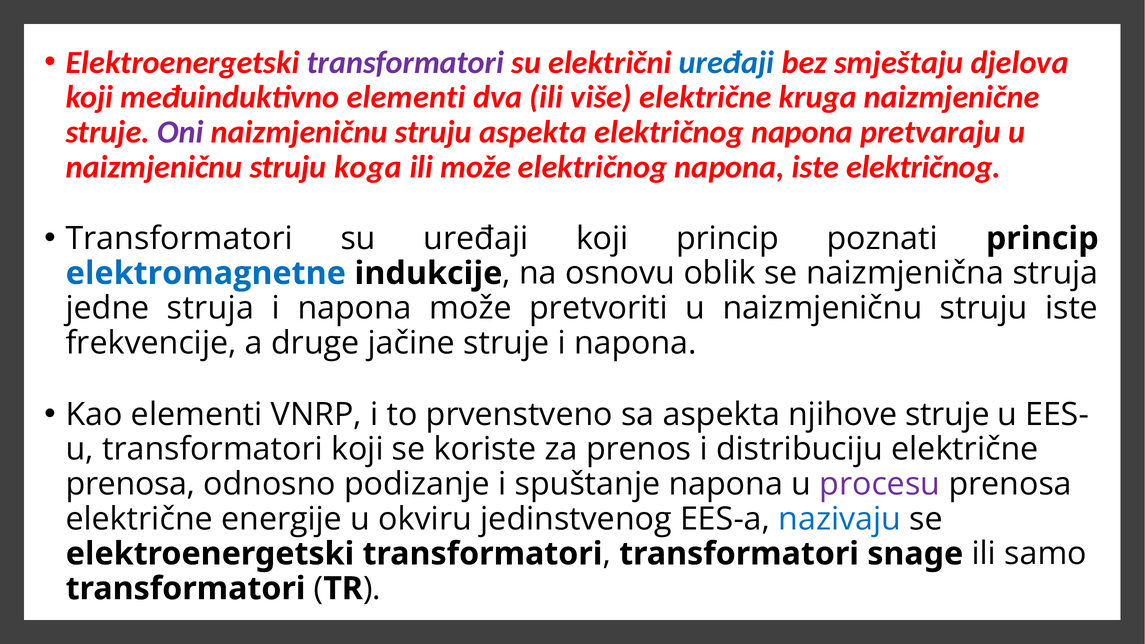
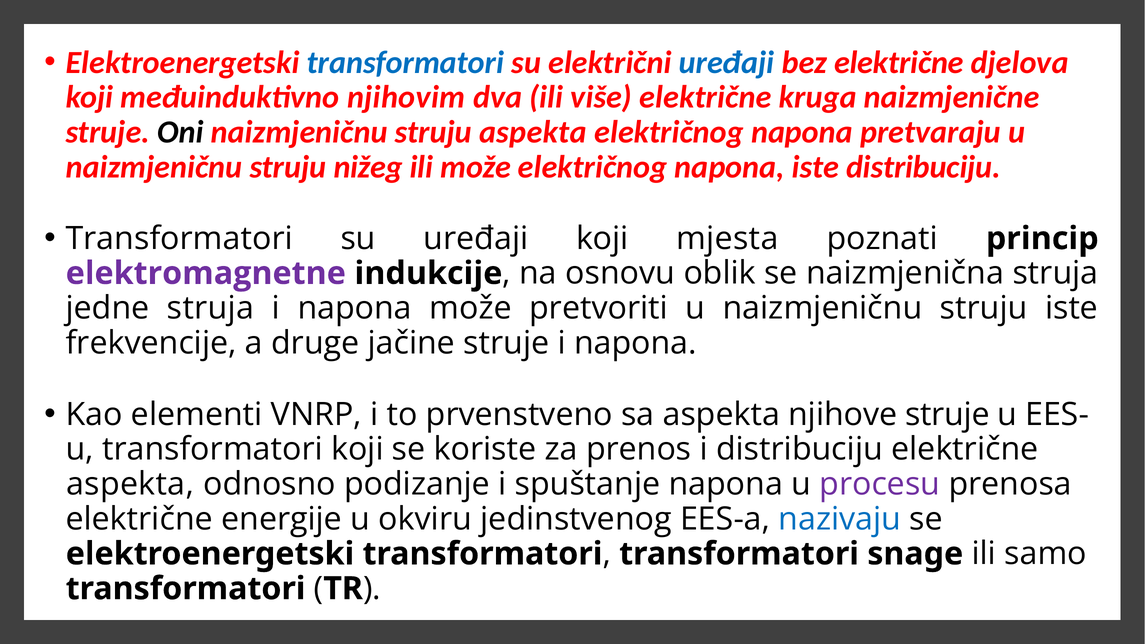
transformatori at (405, 62) colour: purple -> blue
bez smještaju: smještaju -> električne
međuinduktivno elementi: elementi -> njihovim
Oni colour: purple -> black
koga: koga -> nižeg
iste električnog: električnog -> distribuciju
koji princip: princip -> mjesta
elektromagnetne colour: blue -> purple
prenosa at (130, 484): prenosa -> aspekta
